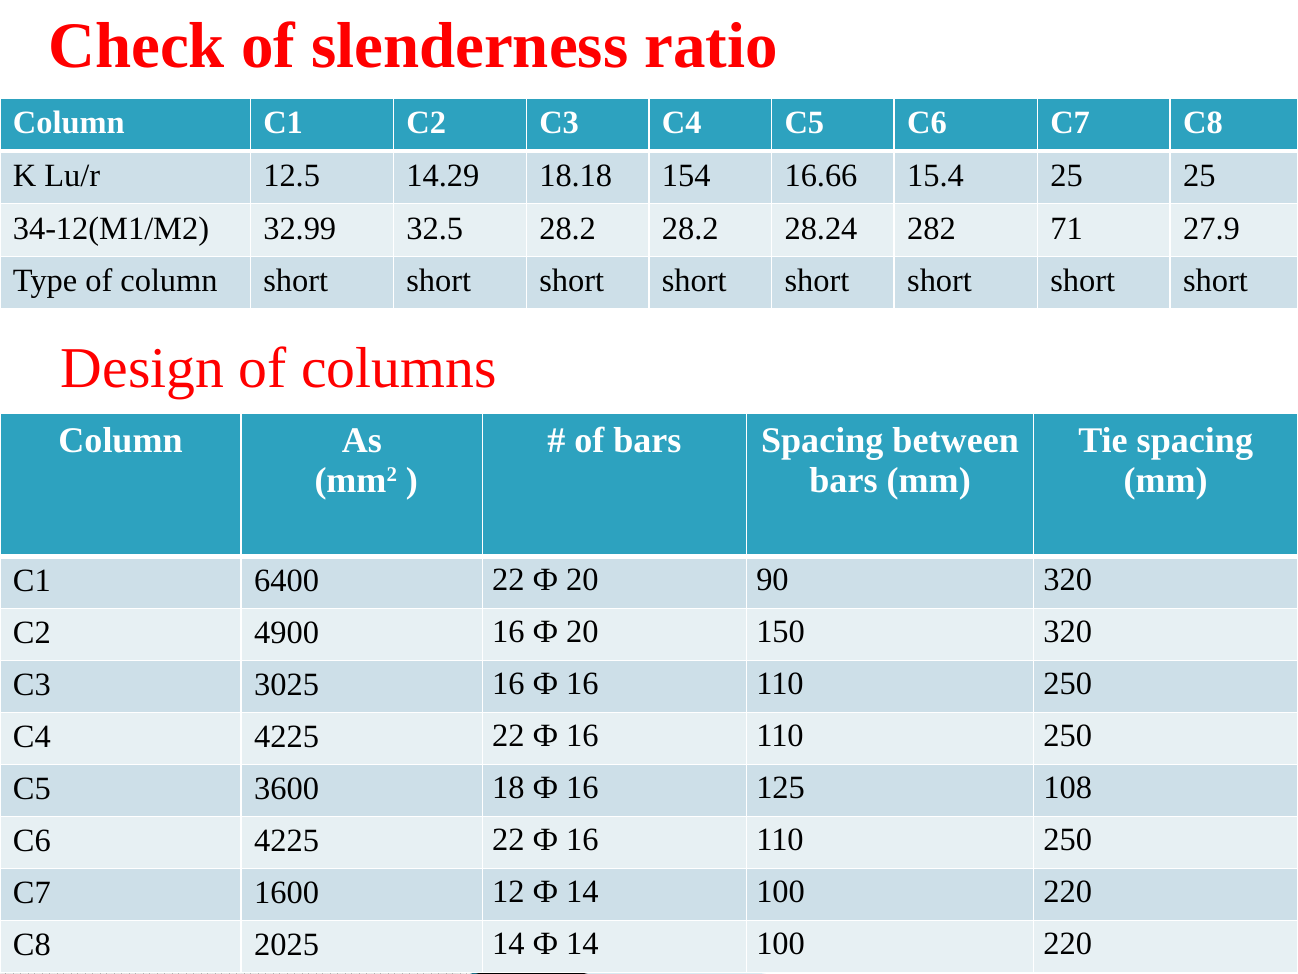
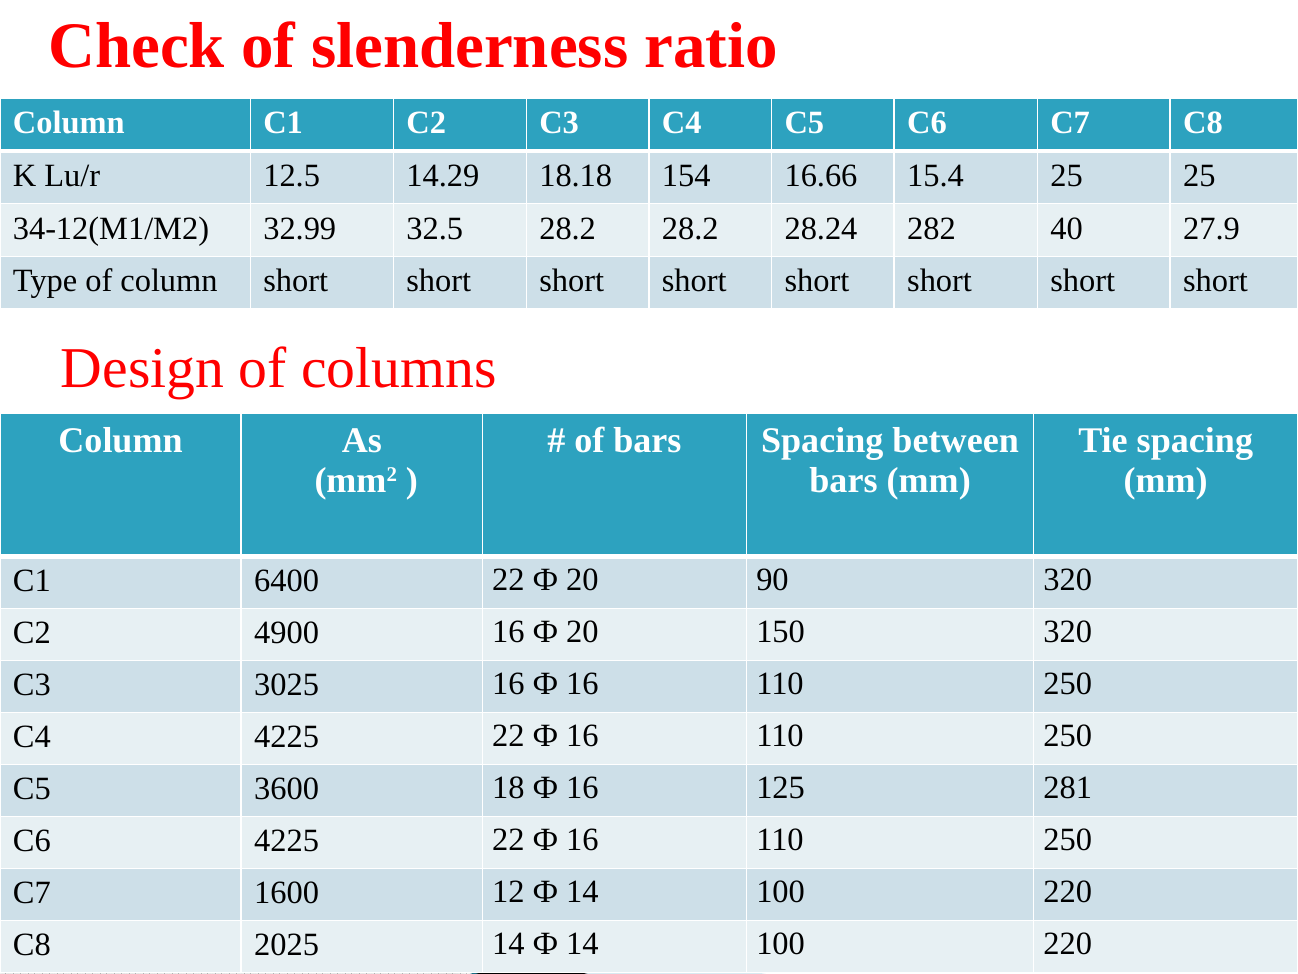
71: 71 -> 40
108: 108 -> 281
